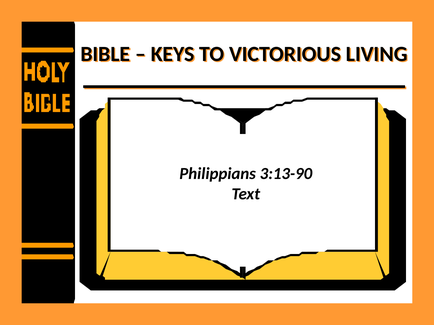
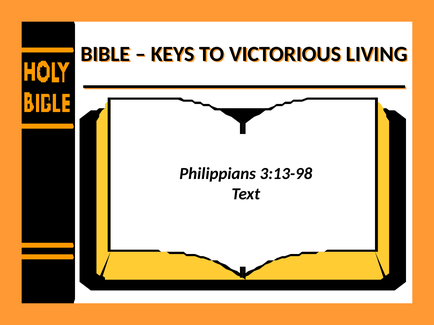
3:13-90: 3:13-90 -> 3:13-98
